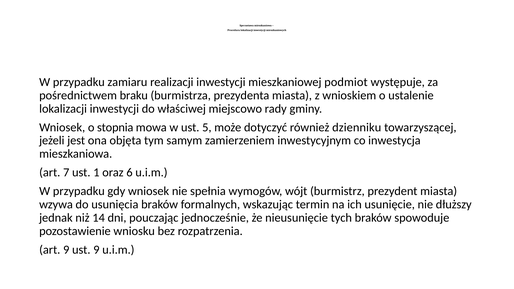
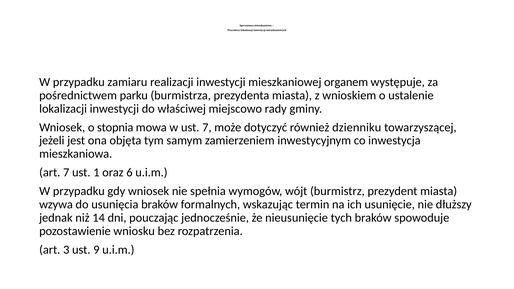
podmiot: podmiot -> organem
braku: braku -> parku
ust 5: 5 -> 7
art 9: 9 -> 3
